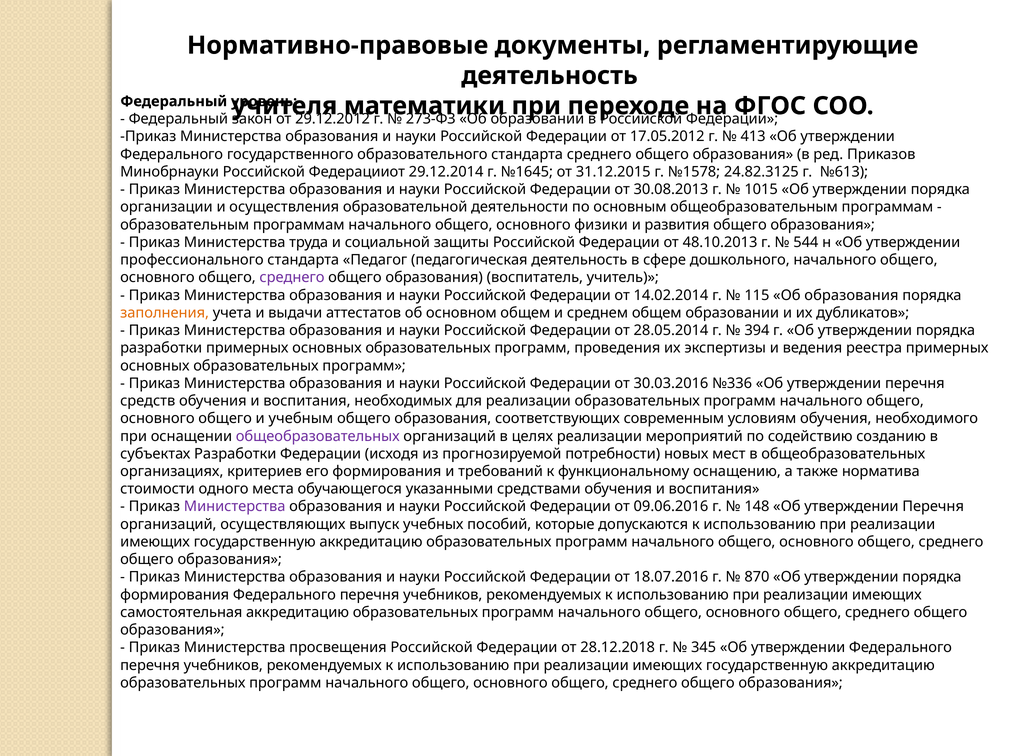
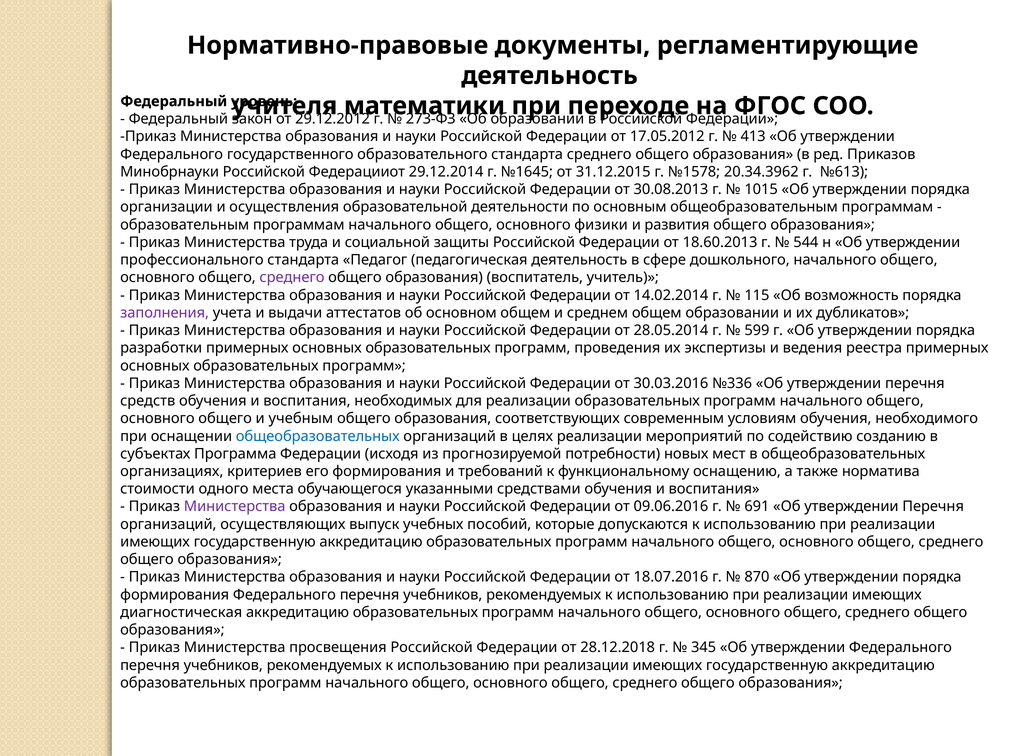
24.82.3125: 24.82.3125 -> 20.34.3962
48.10.2013: 48.10.2013 -> 18.60.2013
Об образования: образования -> возможность
заполнения colour: orange -> purple
394: 394 -> 599
общеобразовательных at (318, 437) colour: purple -> blue
субъектах Разработки: Разработки -> Программа
148: 148 -> 691
самостоятельная: самостоятельная -> диагностическая
